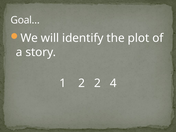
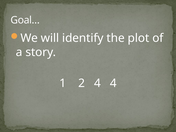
2 2: 2 -> 4
